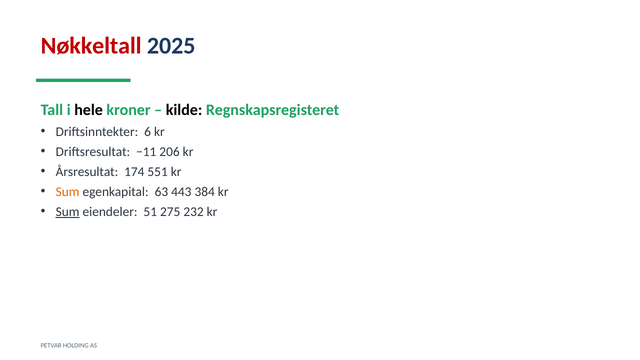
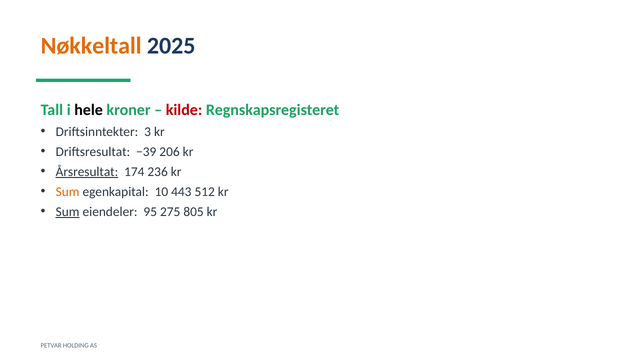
Nøkkeltall colour: red -> orange
kilde colour: black -> red
6: 6 -> 3
−11: −11 -> −39
Årsresultat underline: none -> present
551: 551 -> 236
63: 63 -> 10
384: 384 -> 512
51: 51 -> 95
232: 232 -> 805
